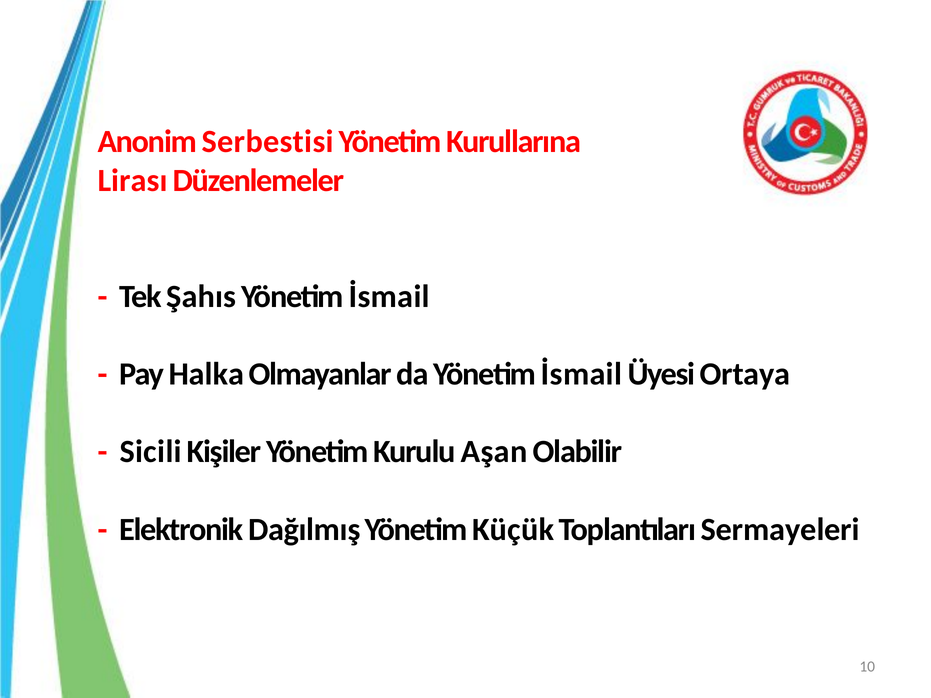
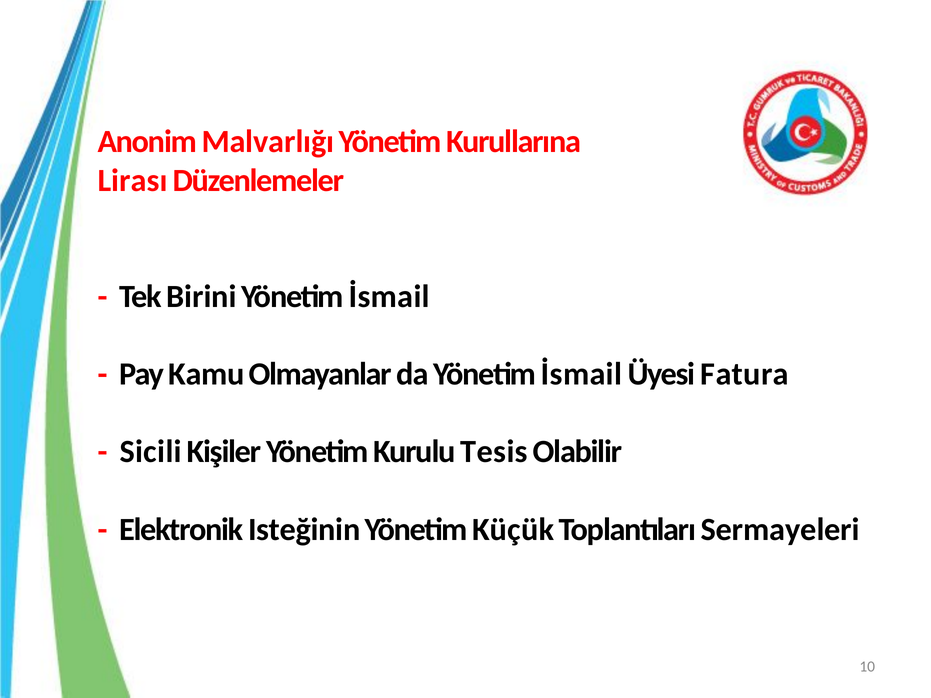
Serbestisi: Serbestisi -> Malvarlığı
Şahıs: Şahıs -> Birini
Halka: Halka -> Kamu
Ortaya: Ortaya -> Fatura
Aşan: Aşan -> Tesis
Dağılmış: Dağılmış -> Isteğinin
